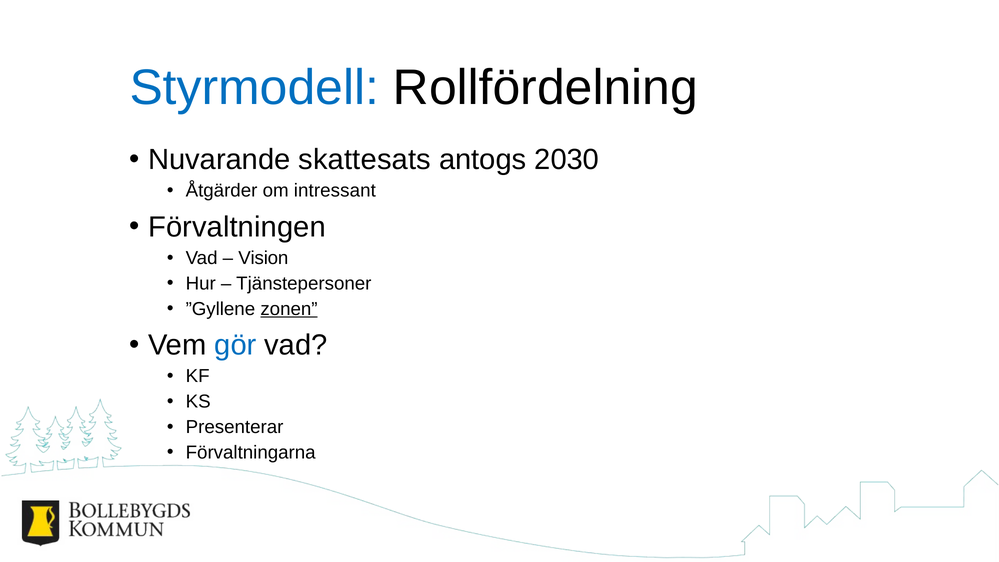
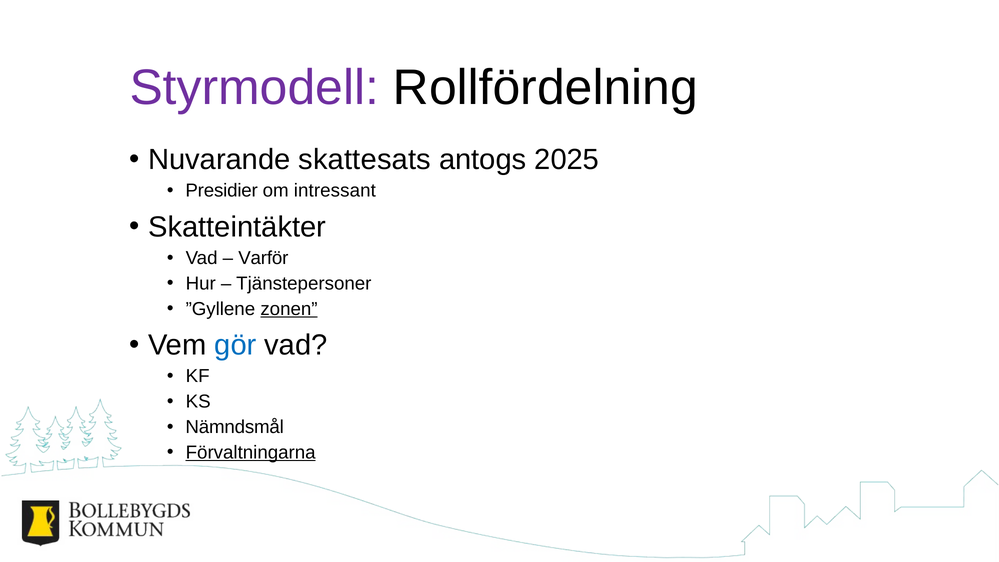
Styrmodell colour: blue -> purple
2030: 2030 -> 2025
Åtgärder: Åtgärder -> Presidier
Förvaltningen: Förvaltningen -> Skatteintäkter
Vision: Vision -> Varför
Presenterar: Presenterar -> Nämndsmål
Förvaltningarna underline: none -> present
